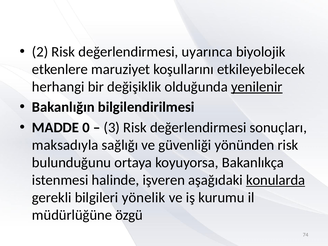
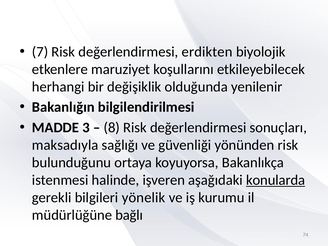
2: 2 -> 7
uyarınca: uyarınca -> erdikten
yenilenir underline: present -> none
0: 0 -> 3
3: 3 -> 8
özgü: özgü -> bağlı
